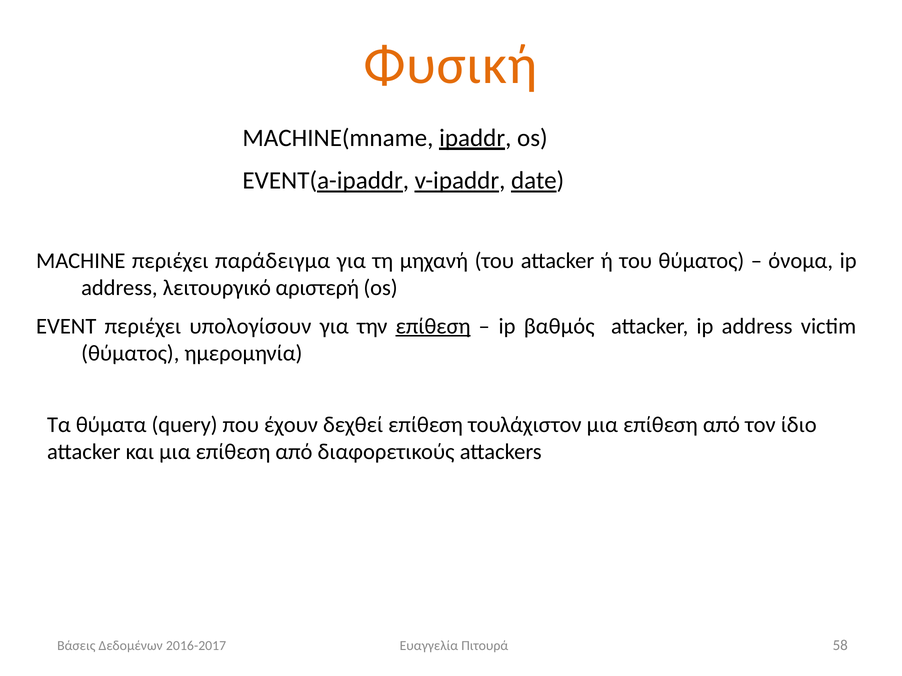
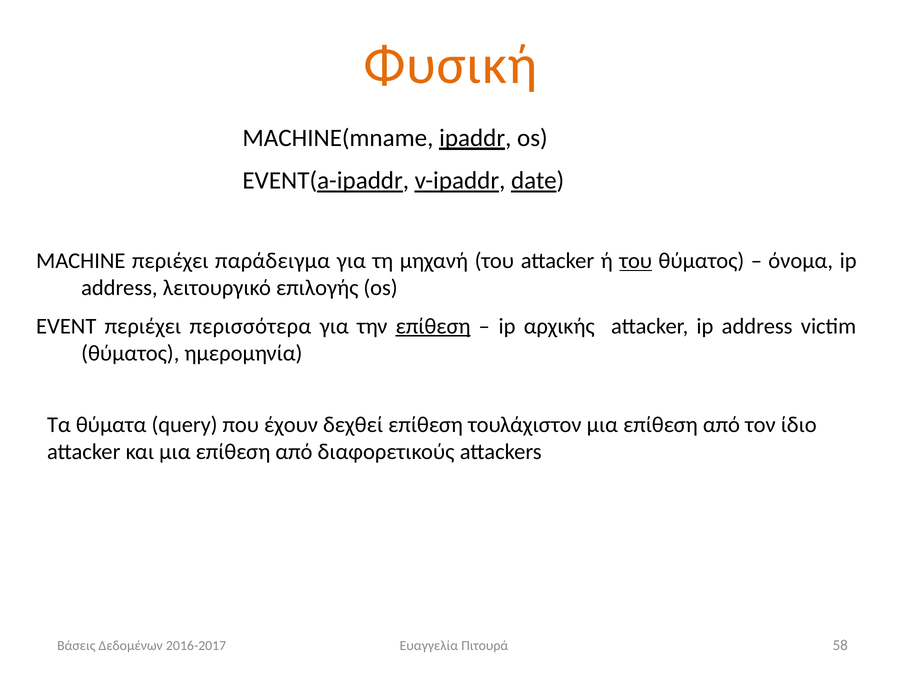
του at (636, 261) underline: none -> present
αριστερή: αριστερή -> επιλογής
υπολογίσουν: υπολογίσουν -> περισσότερα
βαθμός: βαθμός -> αρχικής
